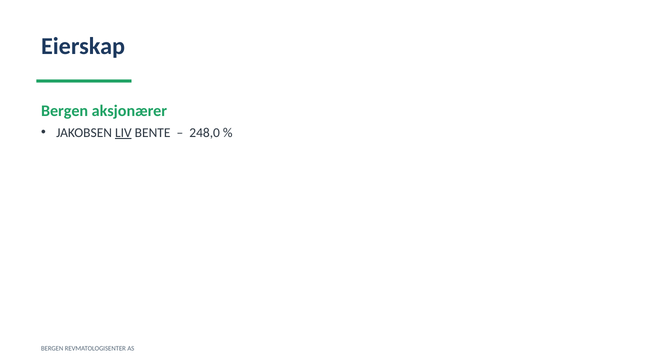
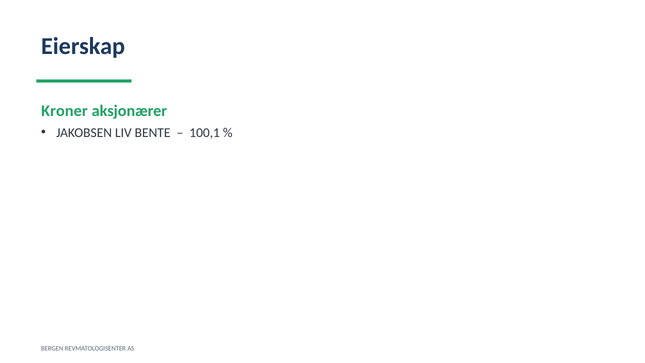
Bergen at (65, 111): Bergen -> Kroner
LIV underline: present -> none
248,0: 248,0 -> 100,1
